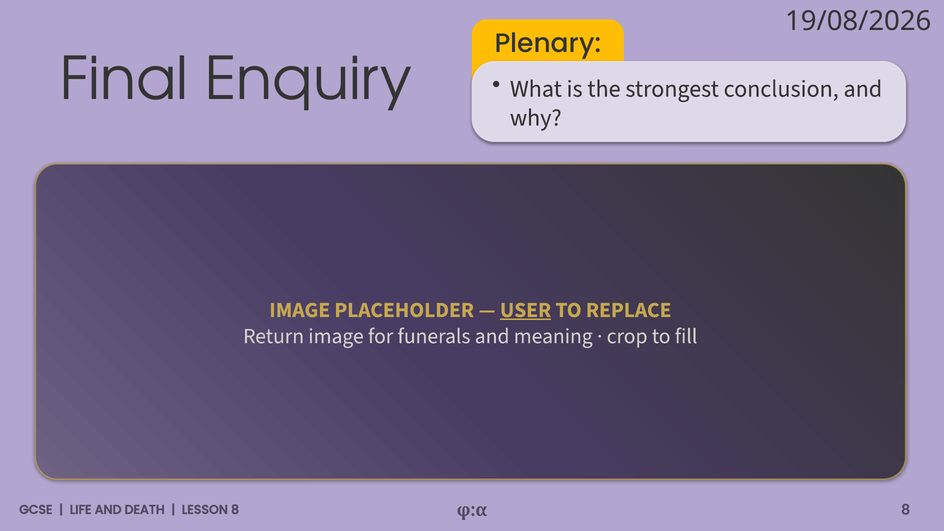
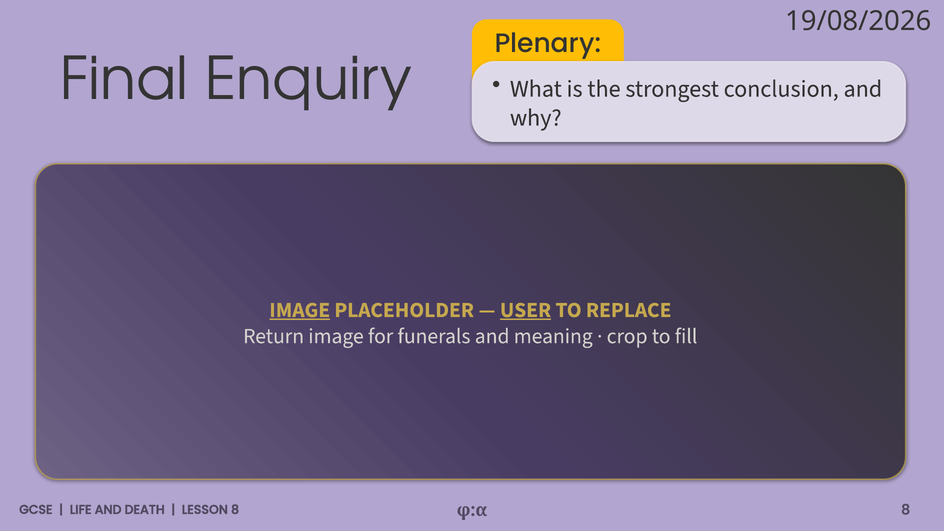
IMAGE underline: none -> present
